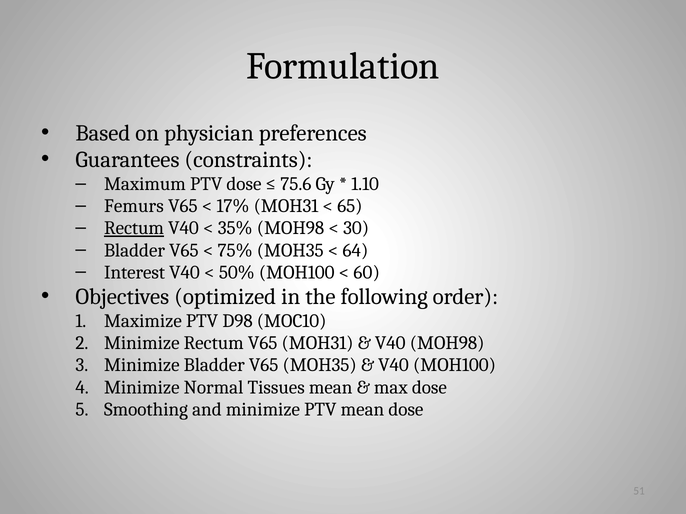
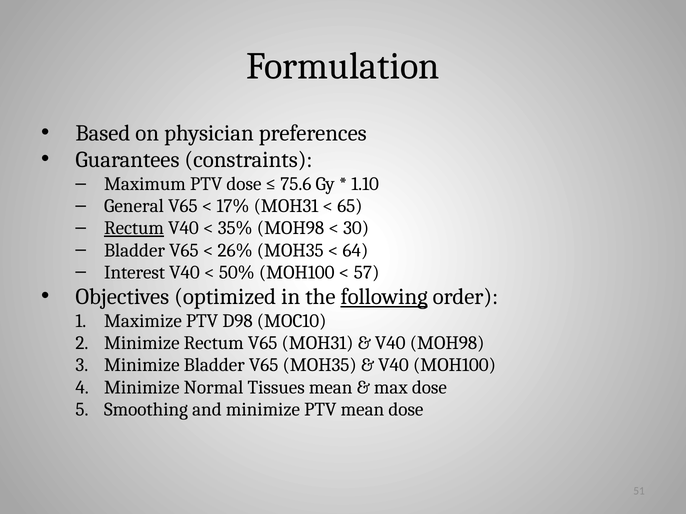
Femurs: Femurs -> General
75%: 75% -> 26%
60: 60 -> 57
following underline: none -> present
